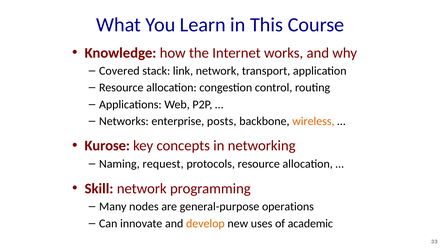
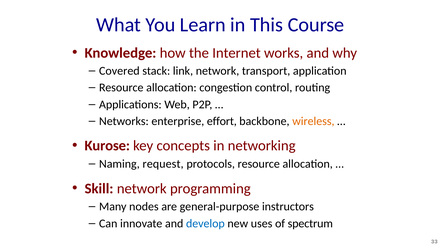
posts: posts -> effort
operations: operations -> instructors
develop colour: orange -> blue
academic: academic -> spectrum
